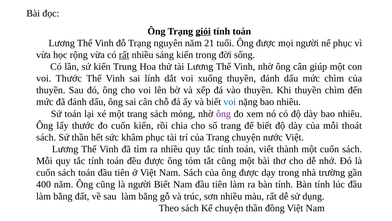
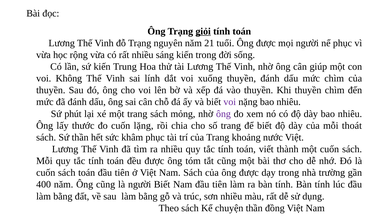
rất at (124, 55) underline: present -> none
voi Thước: Thước -> Không
voi at (230, 102) colour: blue -> purple
Sứ toán: toán -> phút
cuốn kiến: kiến -> lặng
Trang chuyện: chuyện -> khoảng
